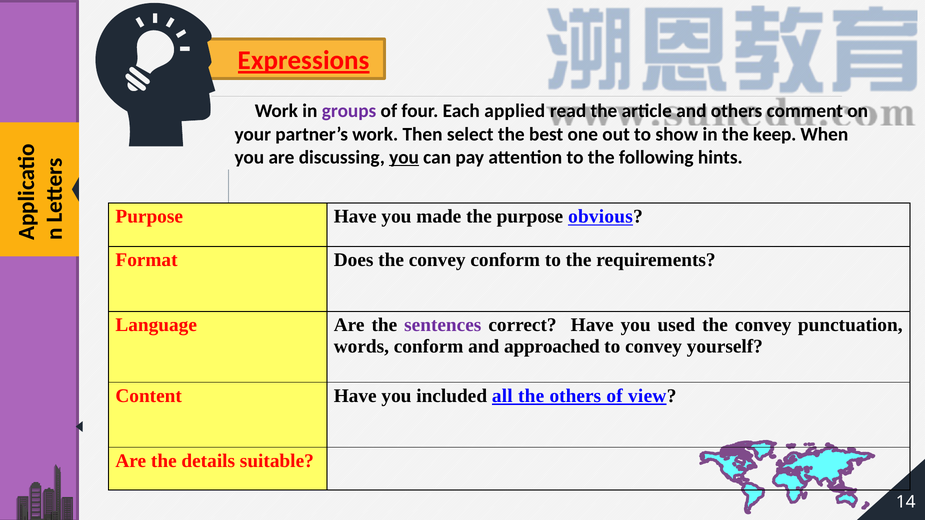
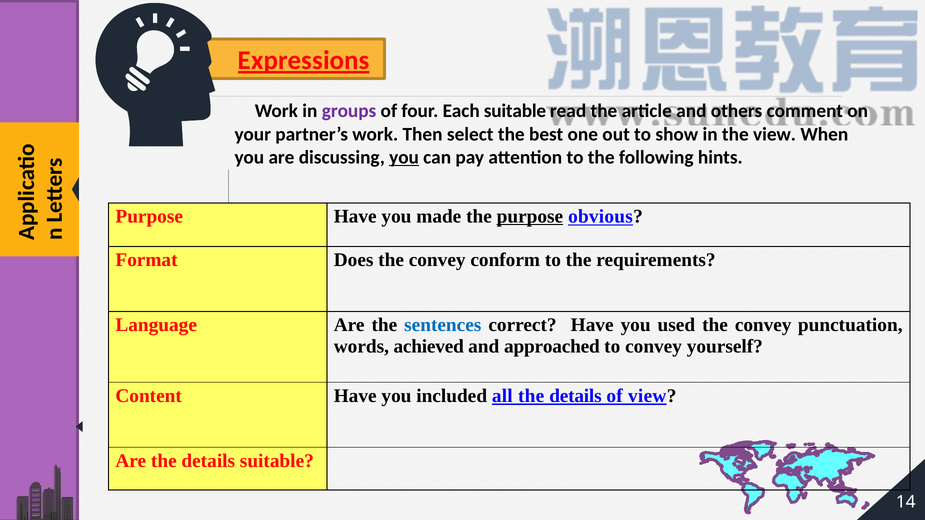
Each applied: applied -> suitable
the keep: keep -> view
purpose at (530, 216) underline: none -> present
sentences colour: purple -> blue
words conform: conform -> achieved
all the others: others -> details
